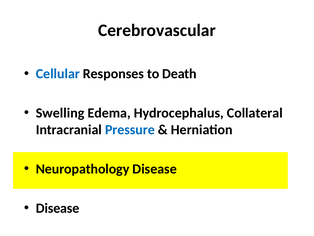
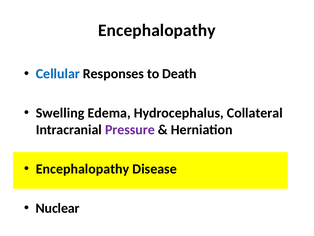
Cerebrovascular at (157, 30): Cerebrovascular -> Encephalopathy
Pressure colour: blue -> purple
Neuropathology at (83, 169): Neuropathology -> Encephalopathy
Disease at (58, 208): Disease -> Nuclear
